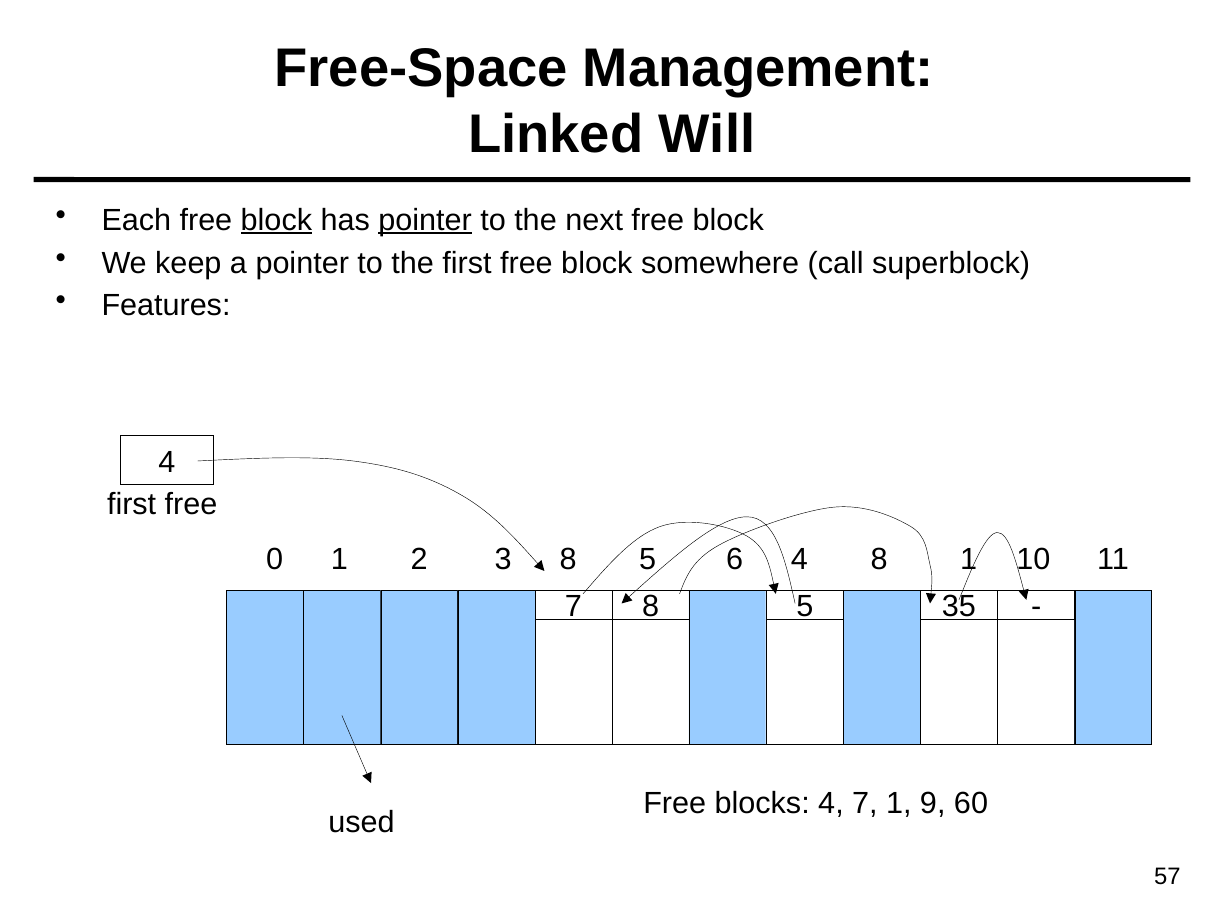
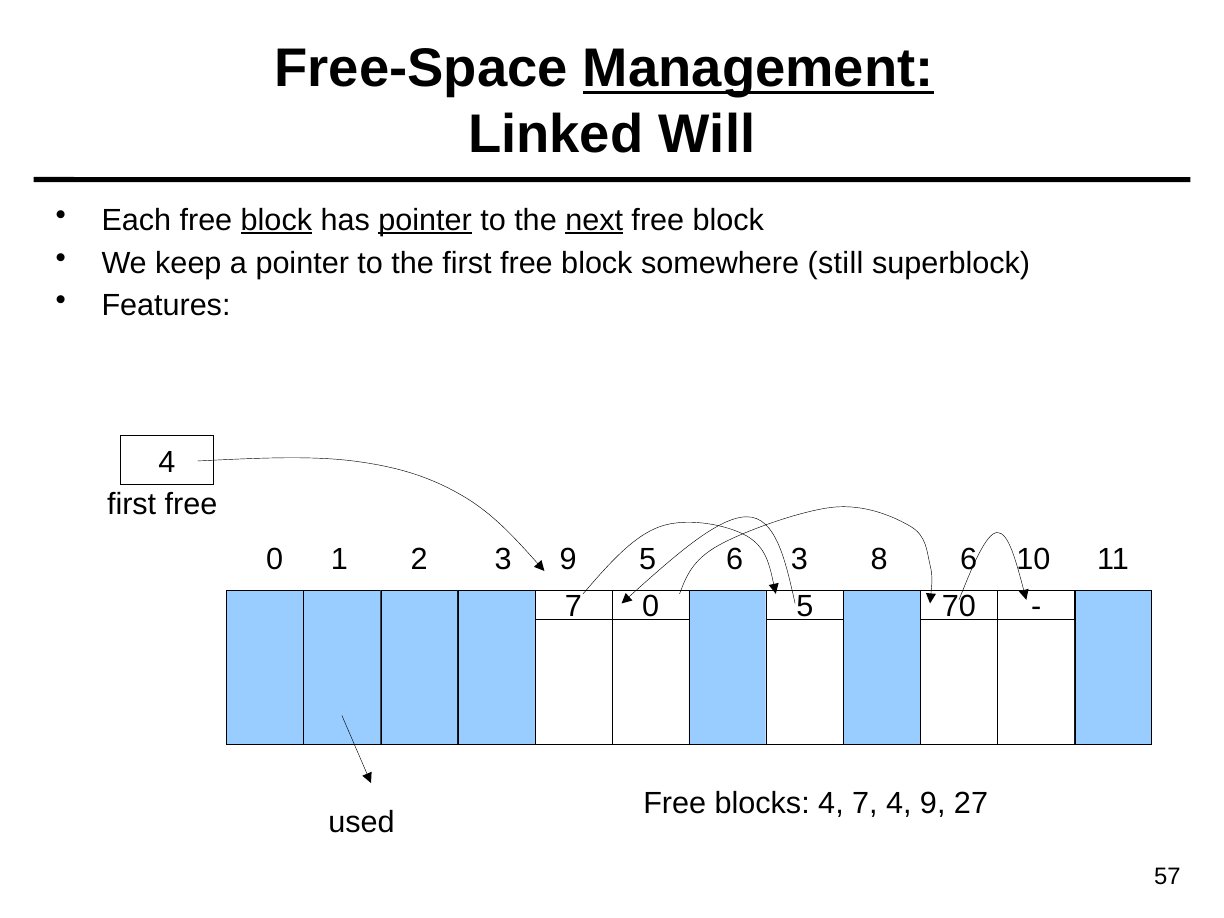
Management underline: none -> present
next underline: none -> present
call: call -> still
3 8: 8 -> 9
6 4: 4 -> 3
8 1: 1 -> 6
7 8: 8 -> 0
35: 35 -> 70
7 1: 1 -> 4
60: 60 -> 27
